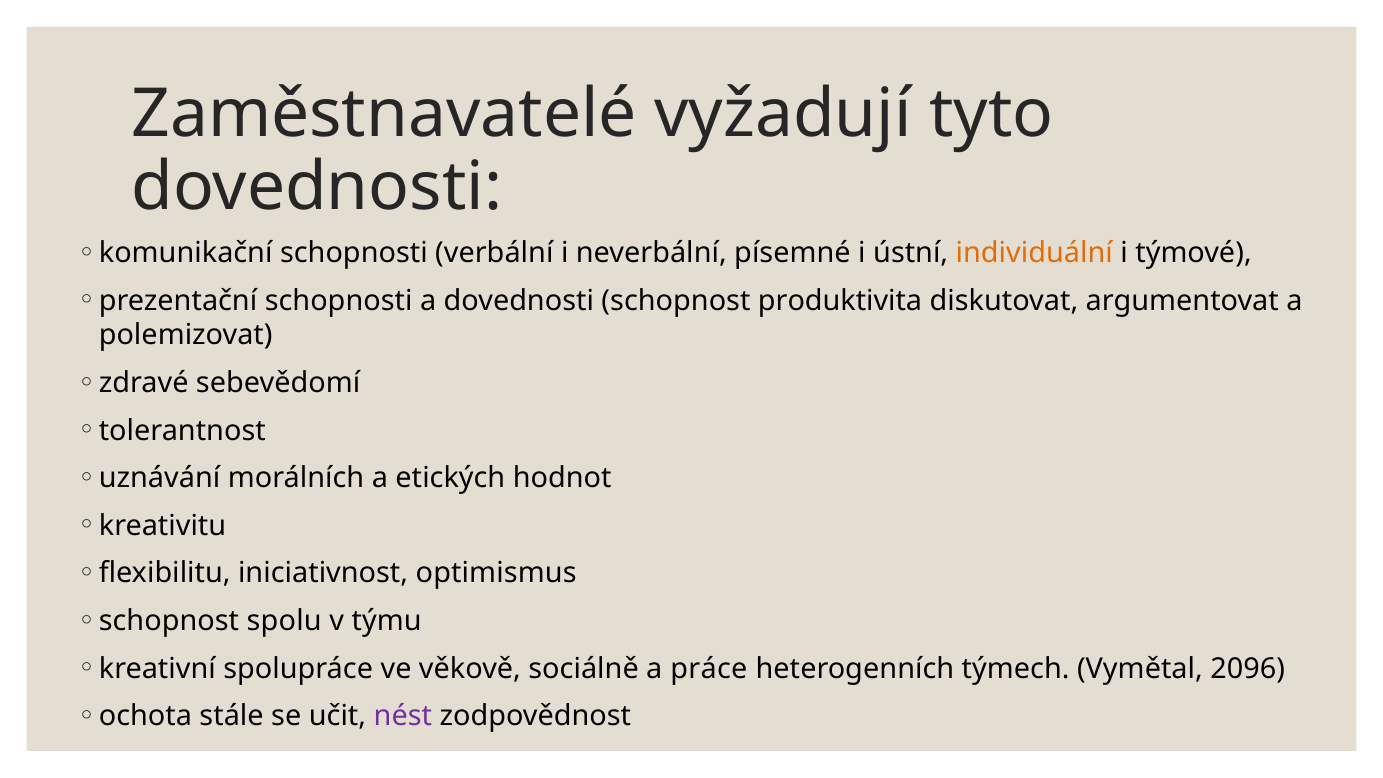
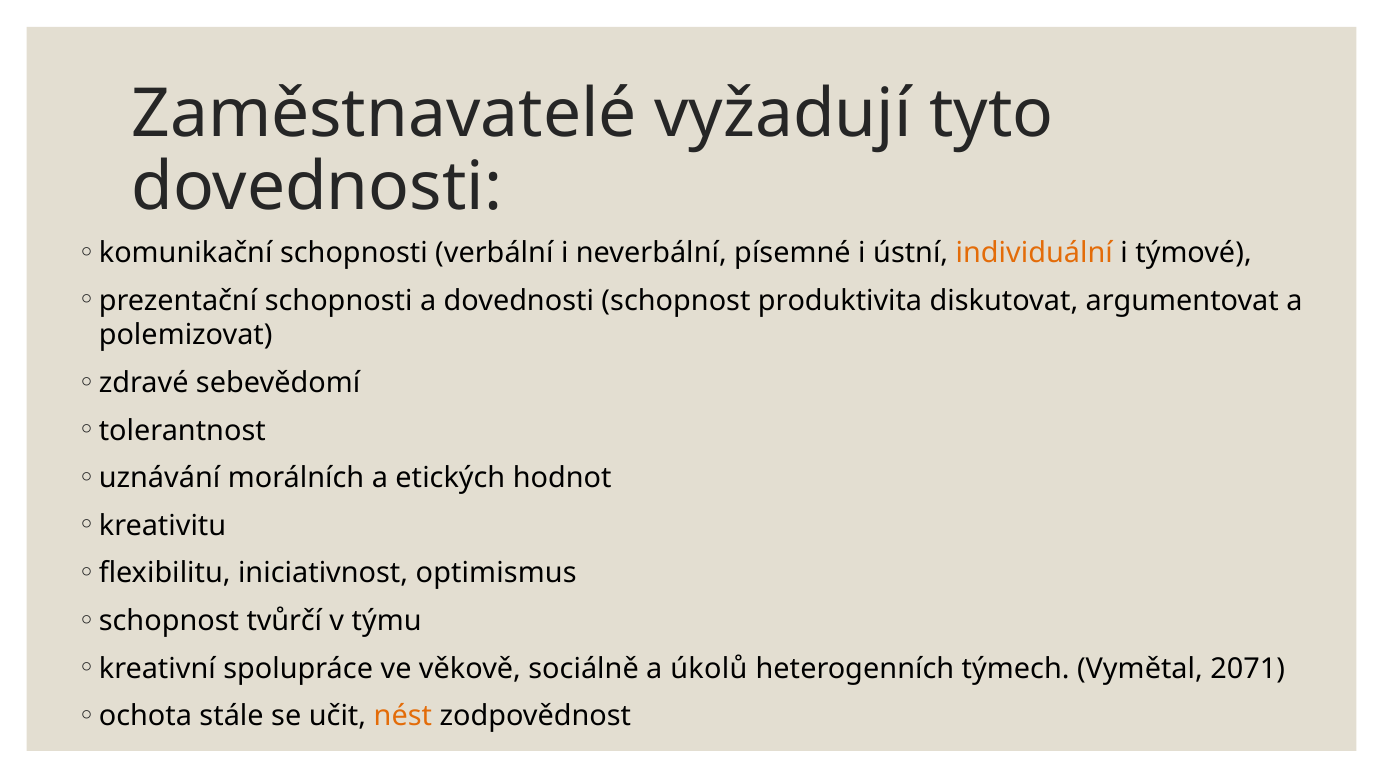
spolu: spolu -> tvůrčí
práce: práce -> úkolů
2096: 2096 -> 2071
nést colour: purple -> orange
